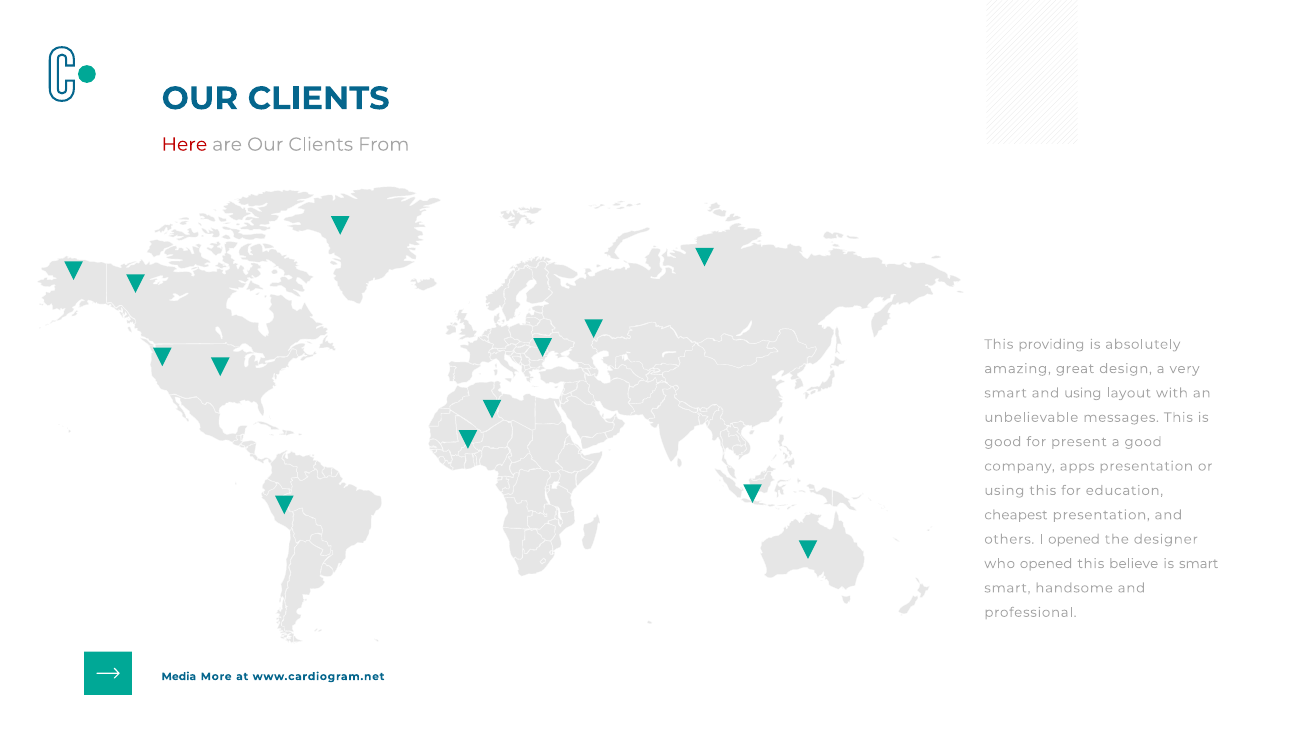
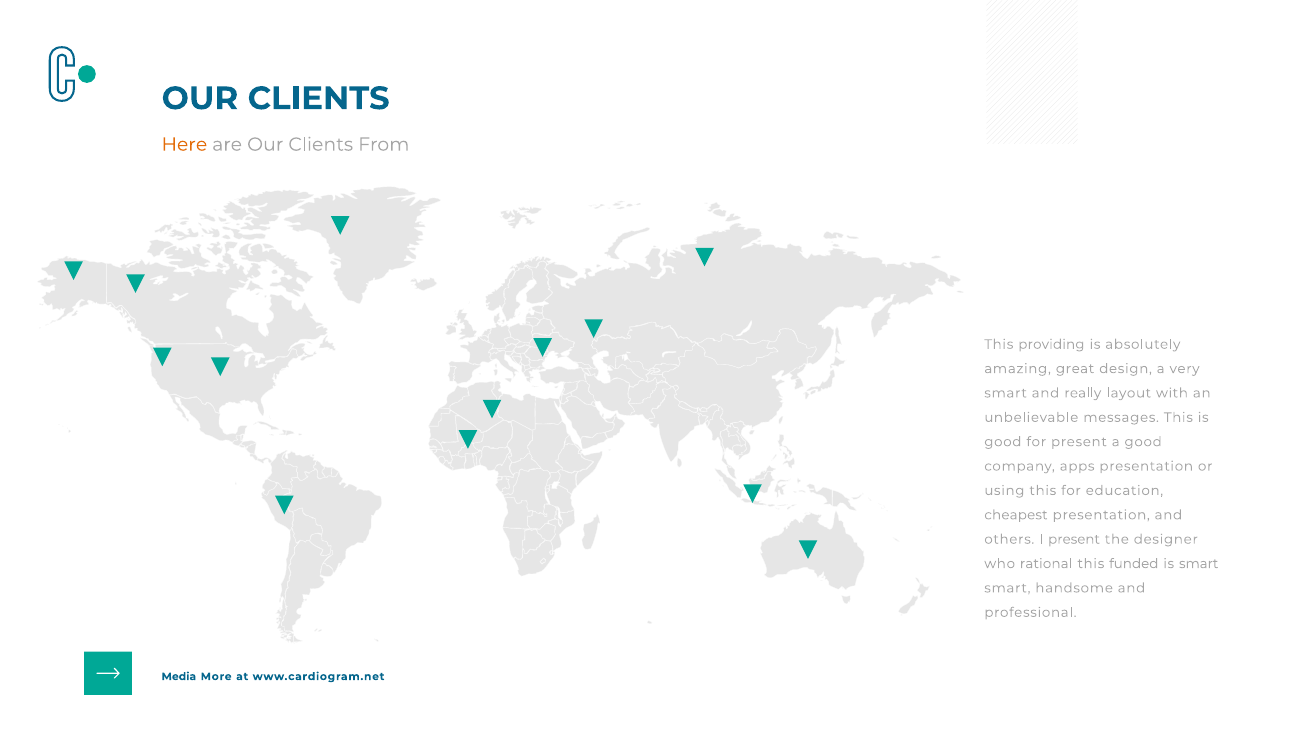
Here colour: red -> orange
and using: using -> really
I opened: opened -> present
who opened: opened -> rational
believe: believe -> funded
